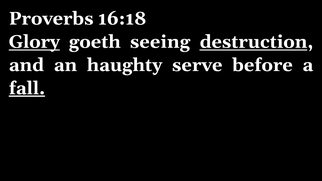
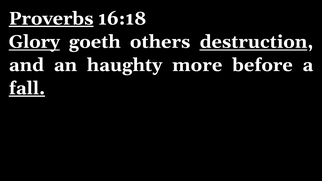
Proverbs underline: none -> present
seeing: seeing -> others
serve: serve -> more
